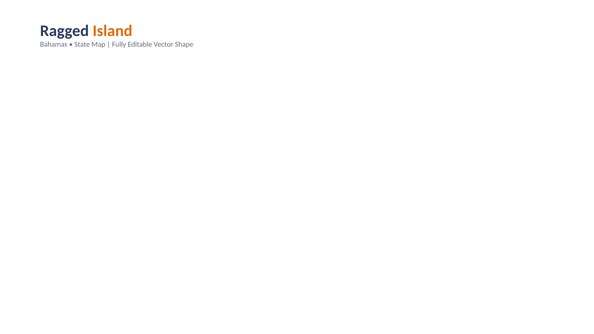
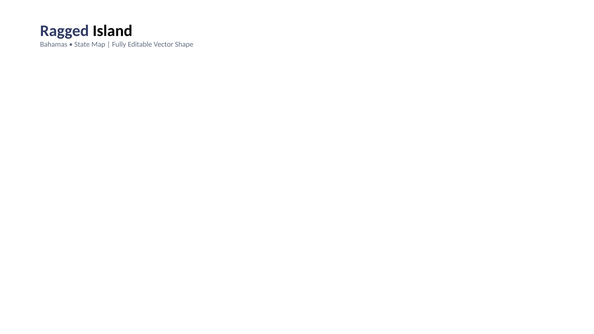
Island colour: orange -> black
